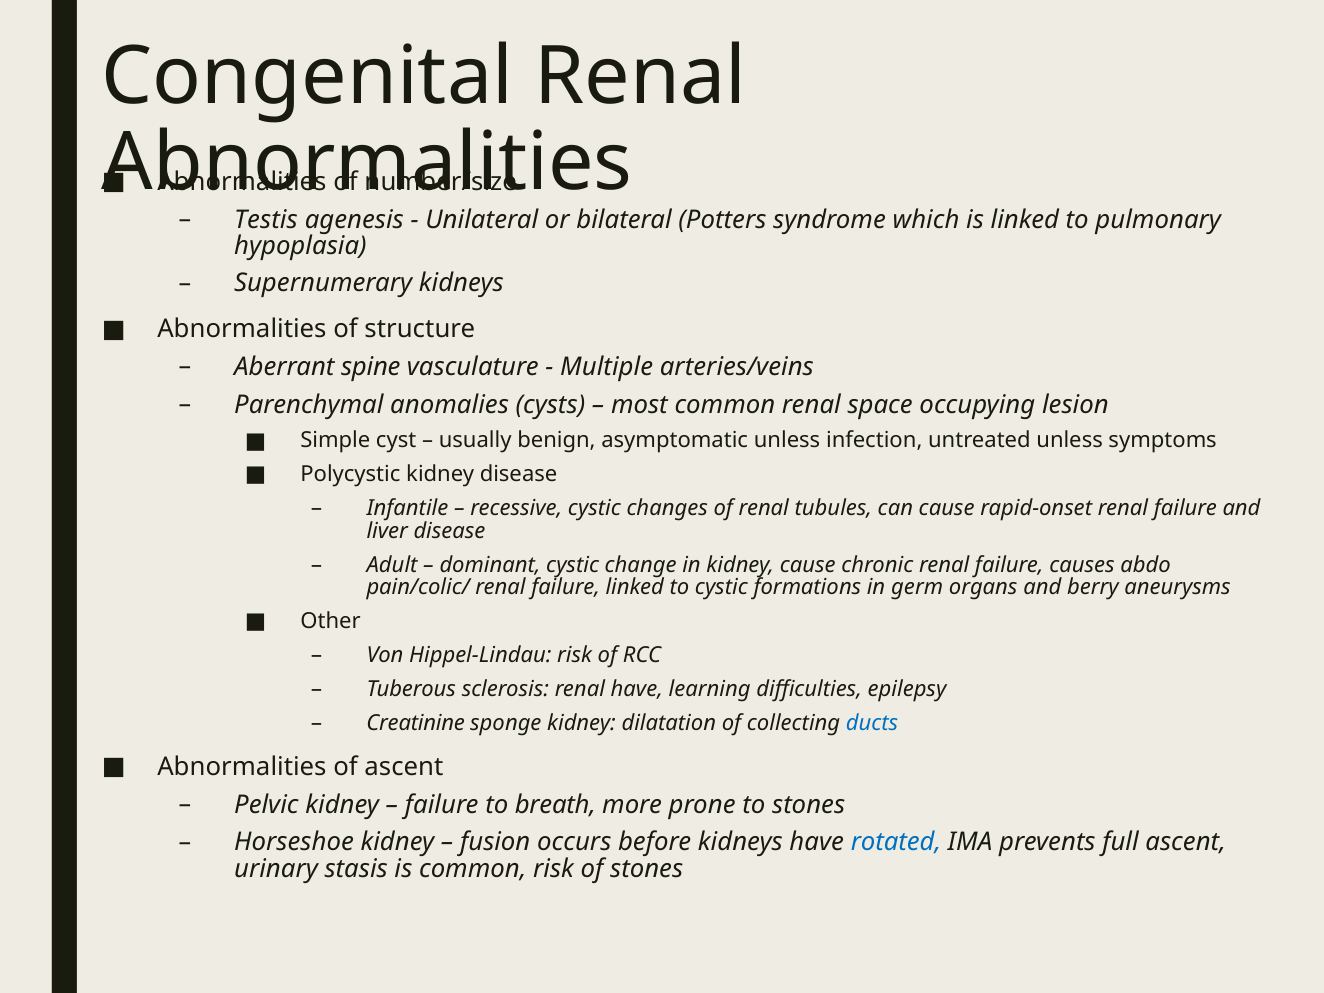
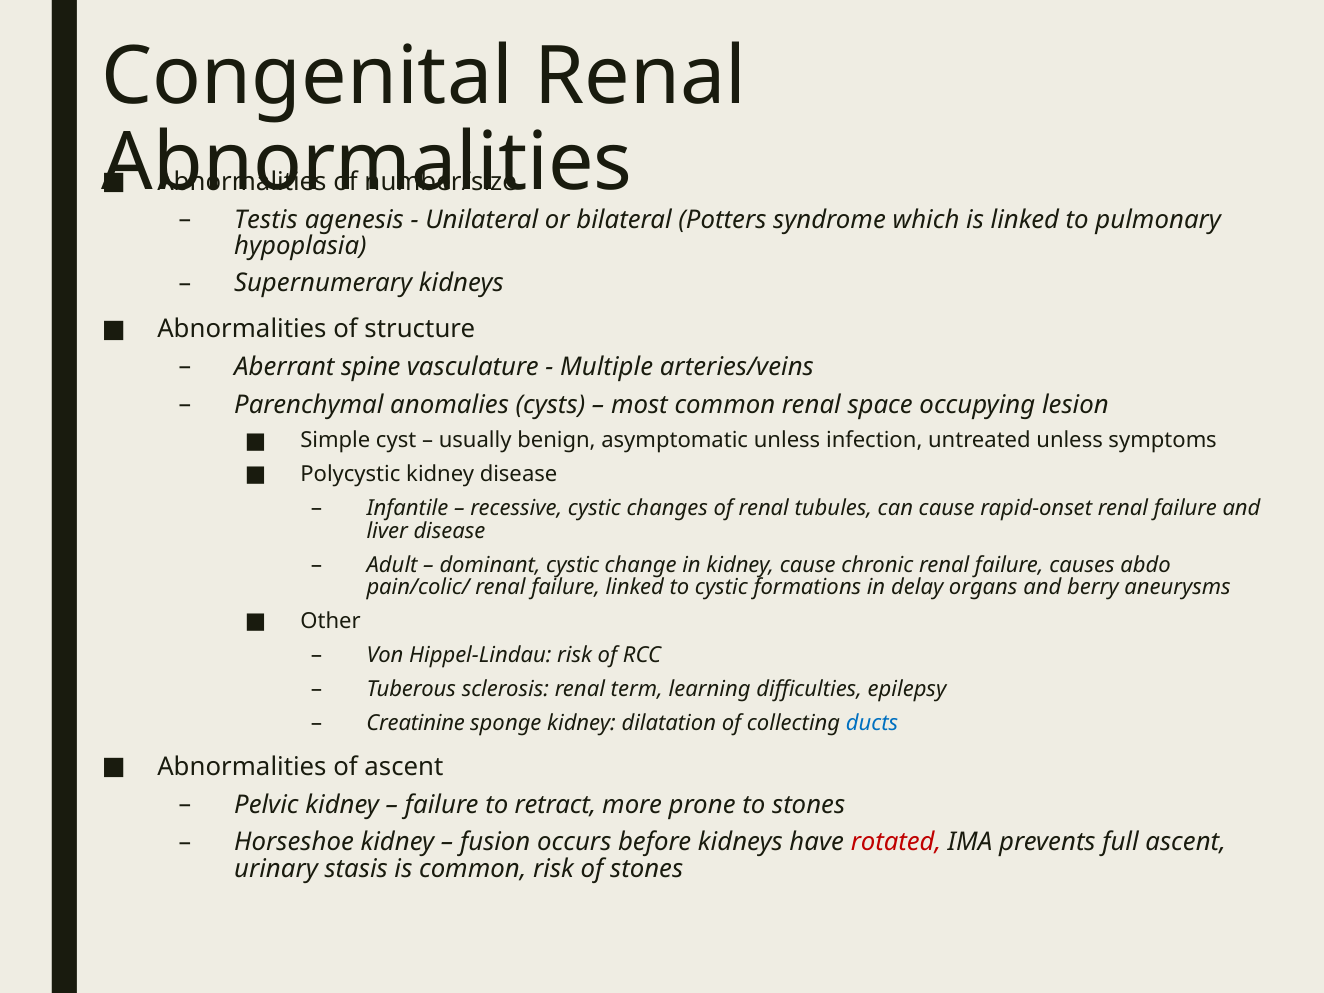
germ: germ -> delay
renal have: have -> term
breath: breath -> retract
rotated colour: blue -> red
